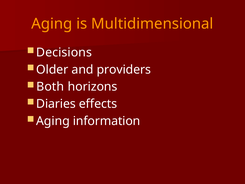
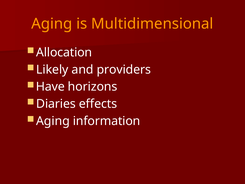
Decisions: Decisions -> Allocation
Older: Older -> Likely
Both: Both -> Have
